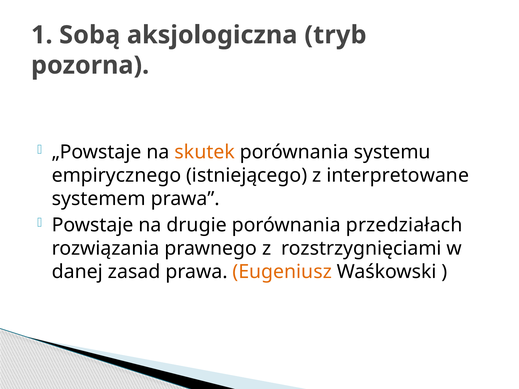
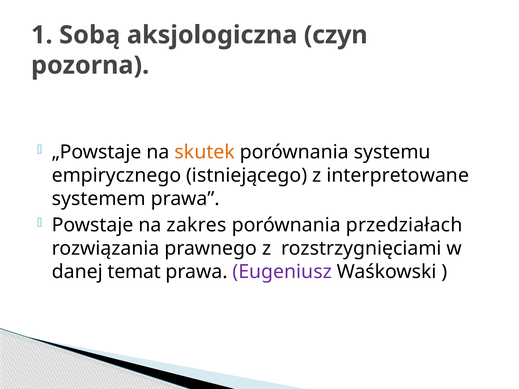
tryb: tryb -> czyn
drugie: drugie -> zakres
zasad: zasad -> temat
Eugeniusz colour: orange -> purple
